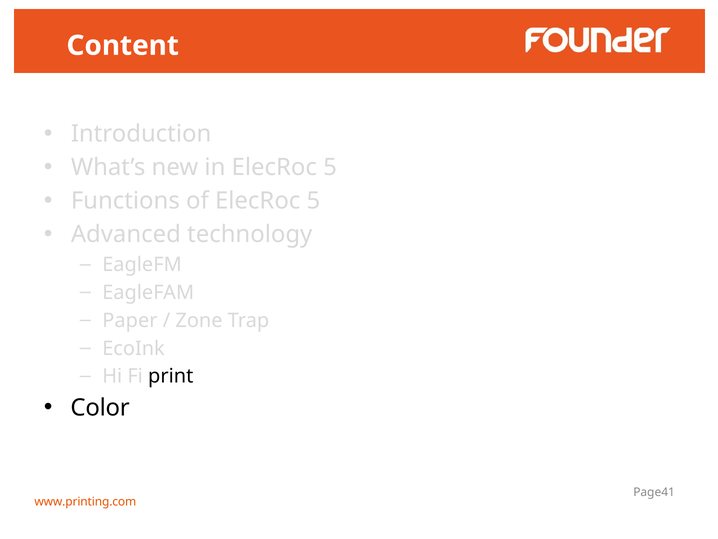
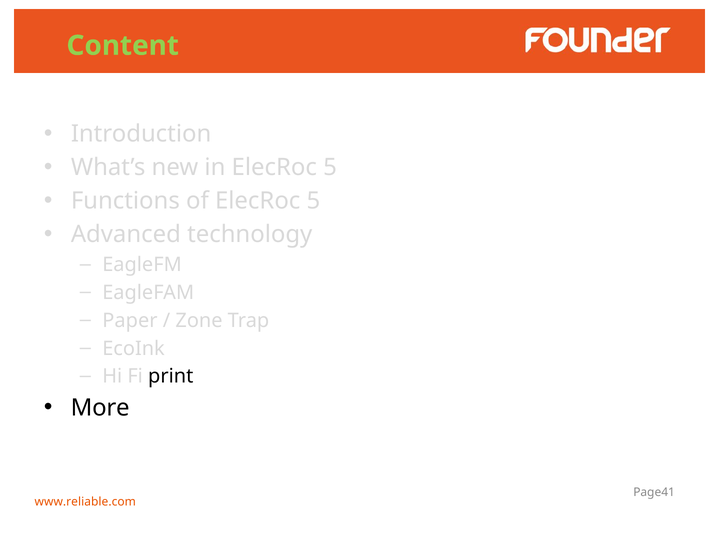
Content colour: white -> light green
Color: Color -> More
www.printing.com: www.printing.com -> www.reliable.com
